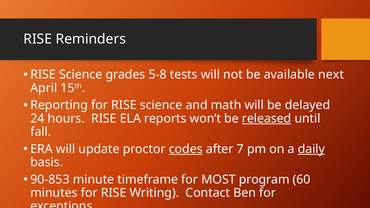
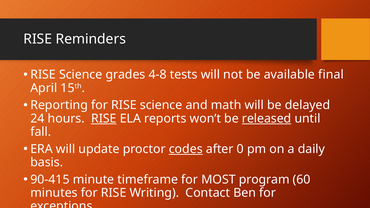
5-8: 5-8 -> 4-8
next: next -> final
RISE at (104, 119) underline: none -> present
7: 7 -> 0
daily underline: present -> none
90-853: 90-853 -> 90-415
